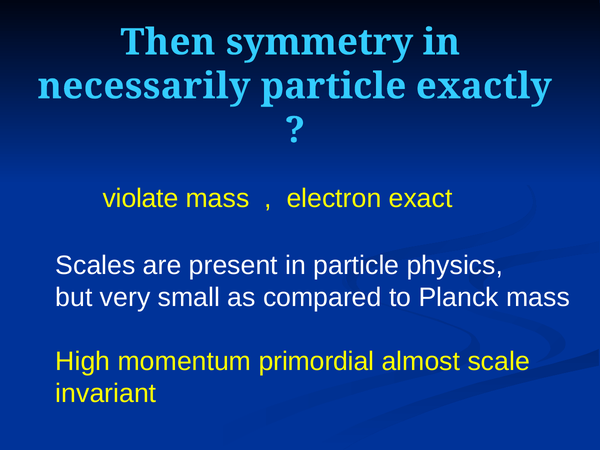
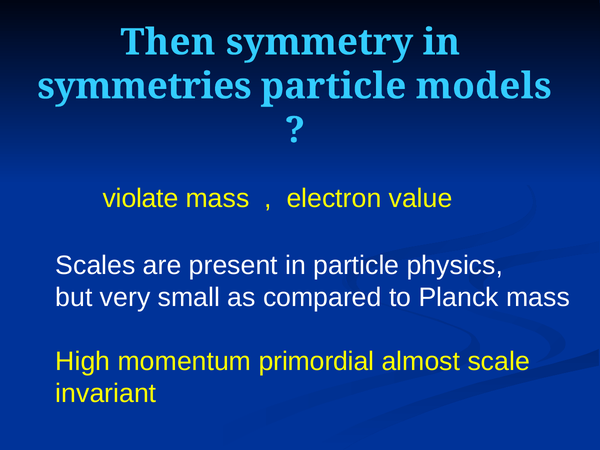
necessarily: necessarily -> symmetries
exactly: exactly -> models
exact: exact -> value
